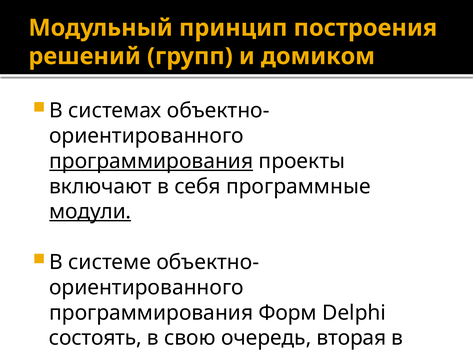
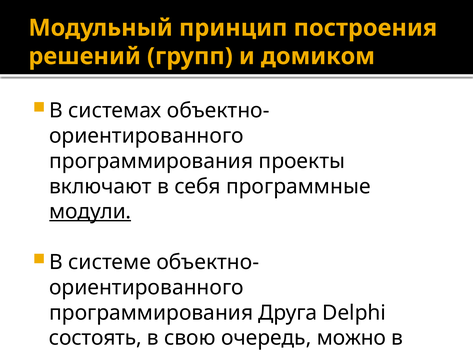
программирования at (151, 161) underline: present -> none
Форм: Форм -> Друга
вторая: вторая -> можно
